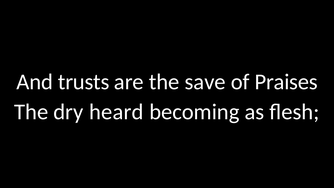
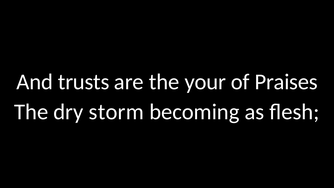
save: save -> your
heard: heard -> storm
